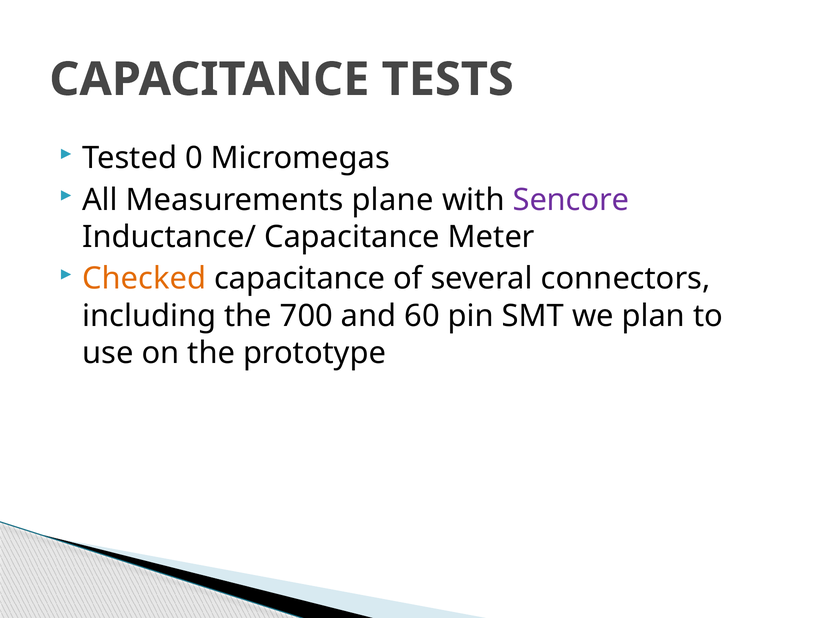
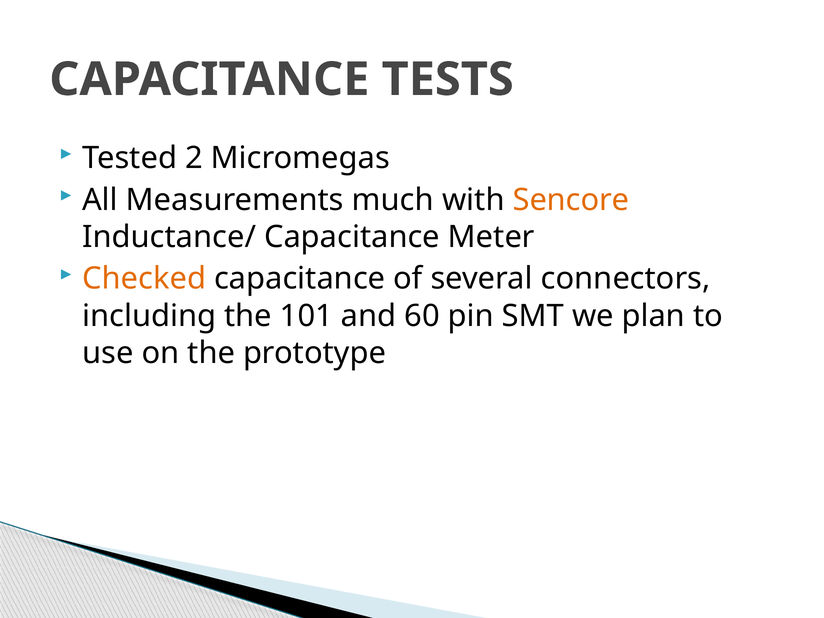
0: 0 -> 2
plane: plane -> much
Sencore colour: purple -> orange
700: 700 -> 101
